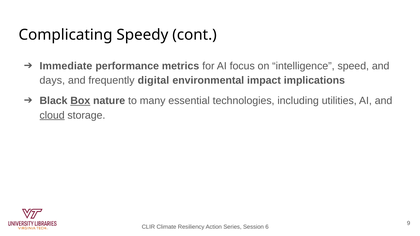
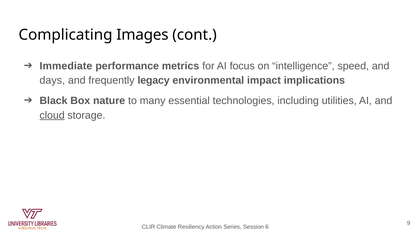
Speedy: Speedy -> Images
digital: digital -> legacy
Box underline: present -> none
